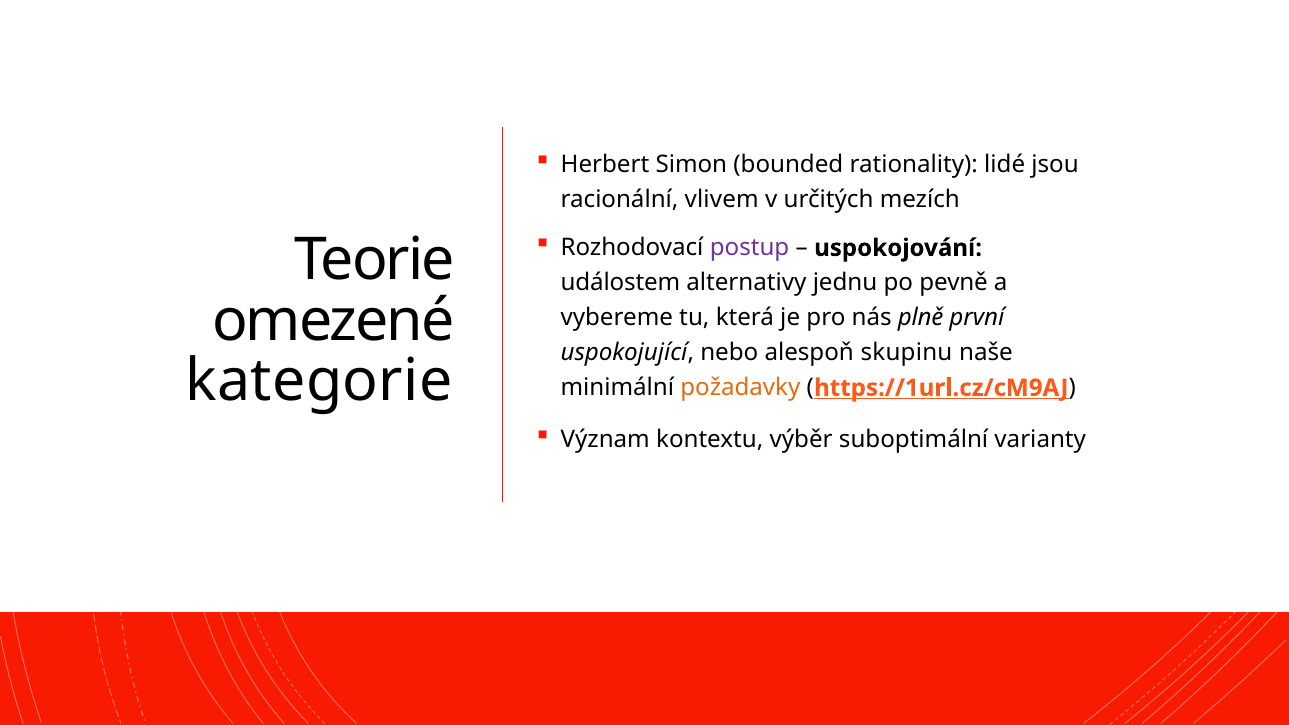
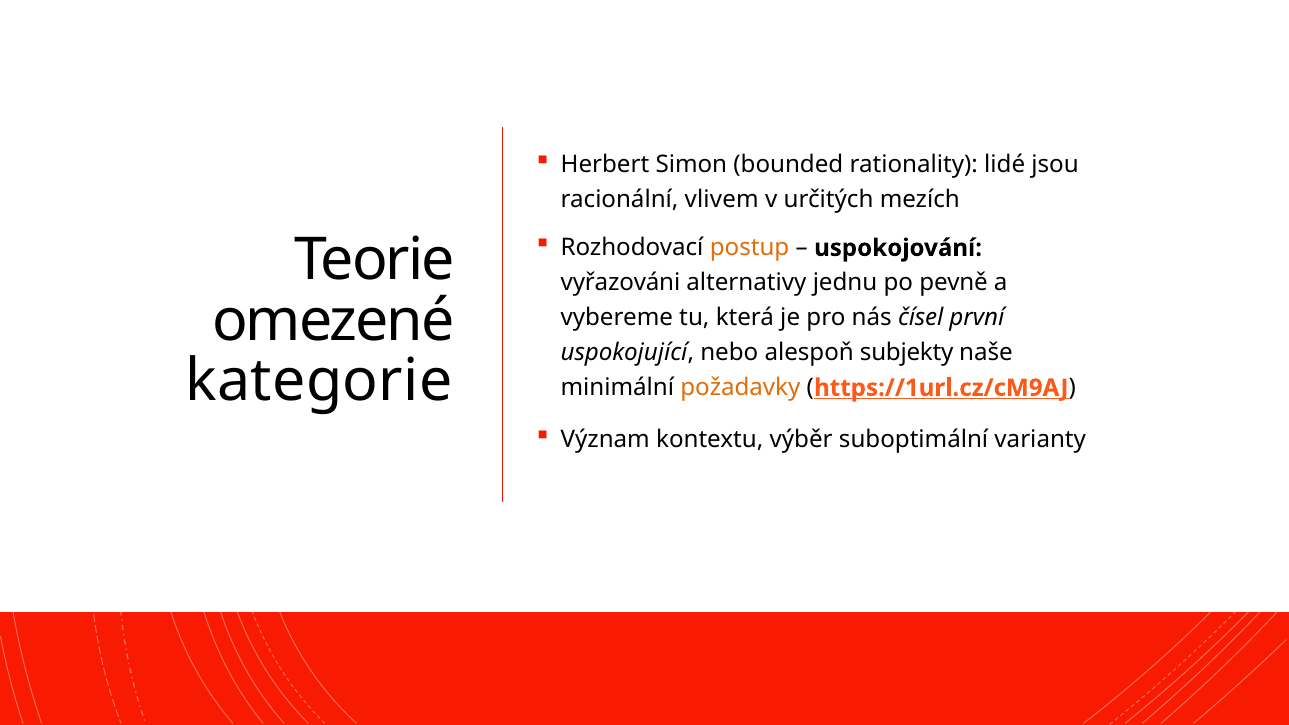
postup colour: purple -> orange
událostem: událostem -> vyřazováni
plně: plně -> čísel
skupinu: skupinu -> subjekty
